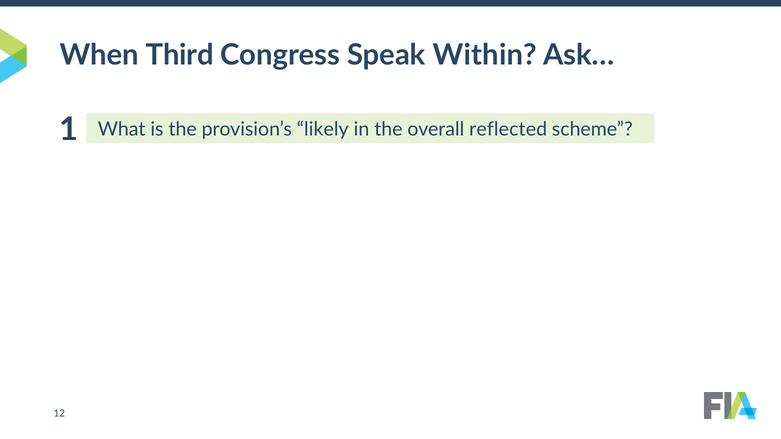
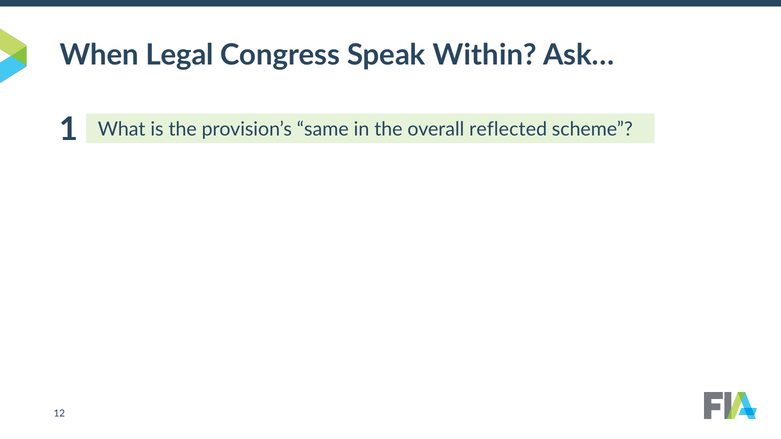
Third: Third -> Legal
likely: likely -> same
